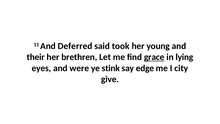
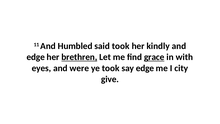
Deferred: Deferred -> Humbled
young: young -> kindly
their at (36, 57): their -> edge
brethren underline: none -> present
lying: lying -> with
ye stink: stink -> took
